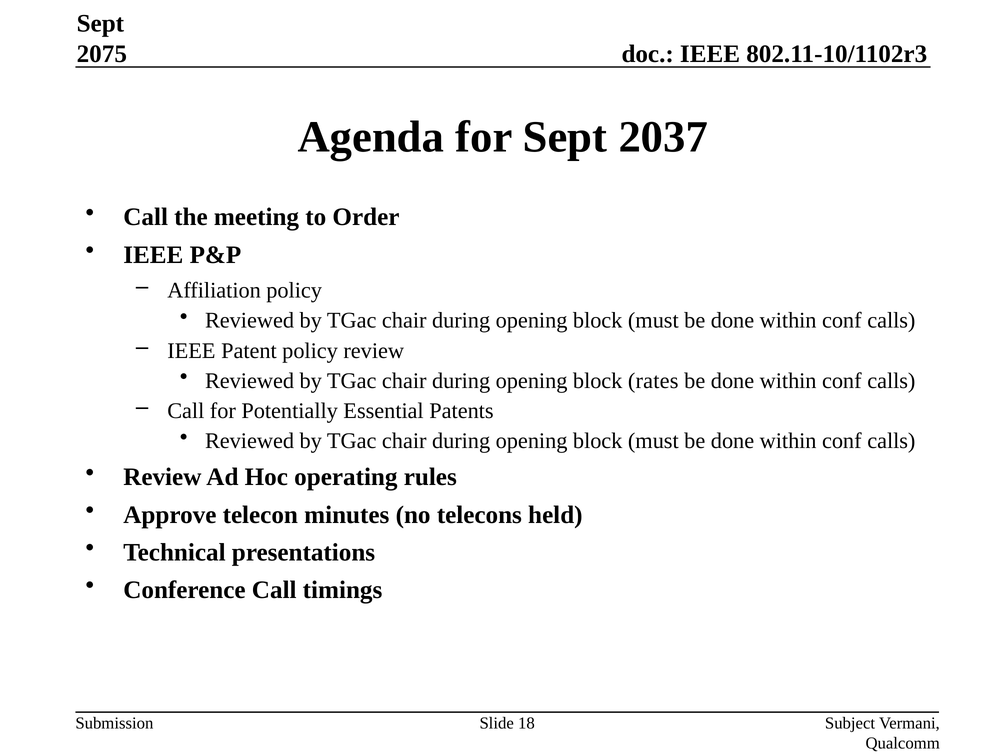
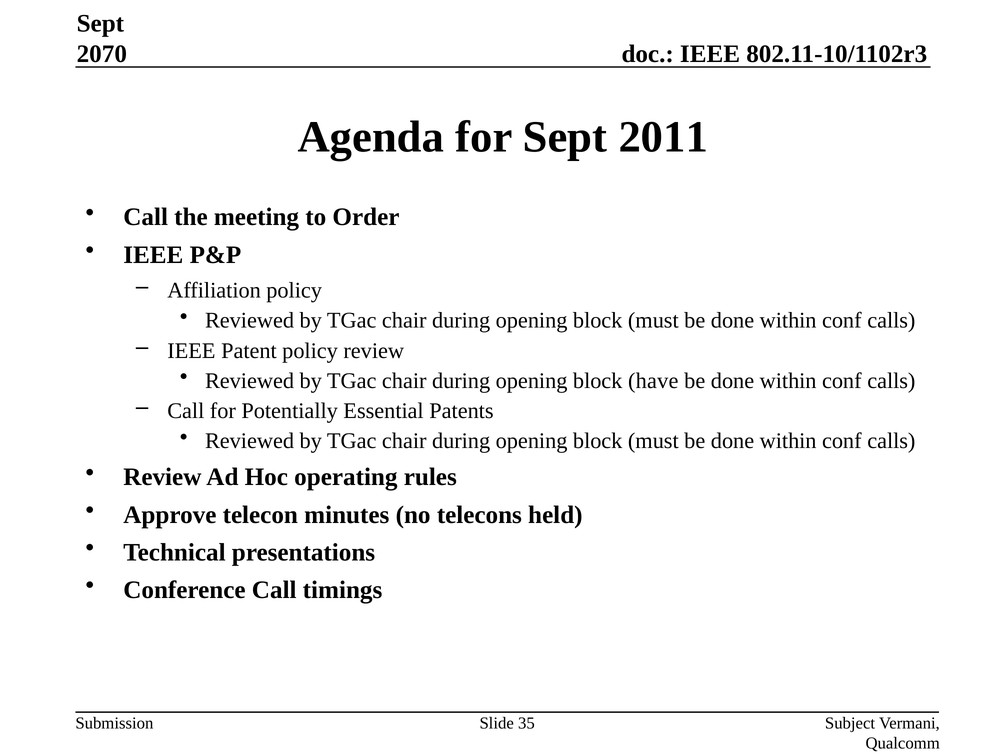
2075: 2075 -> 2070
2037: 2037 -> 2011
rates: rates -> have
18: 18 -> 35
